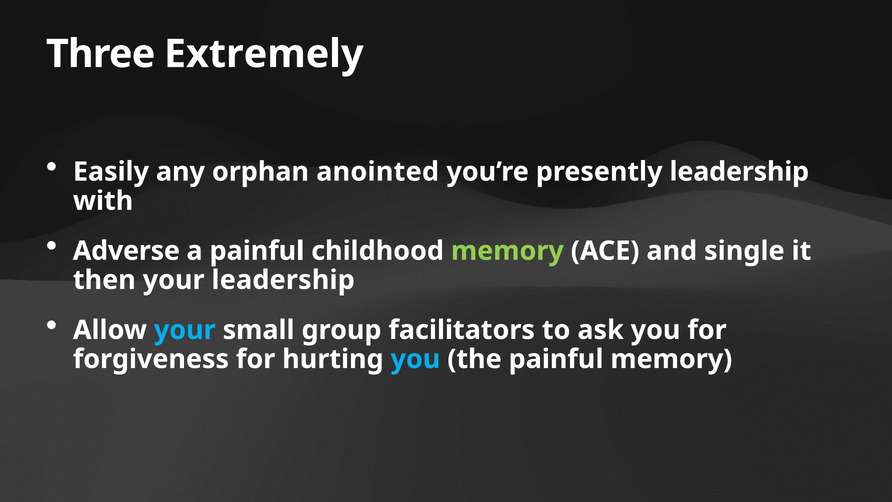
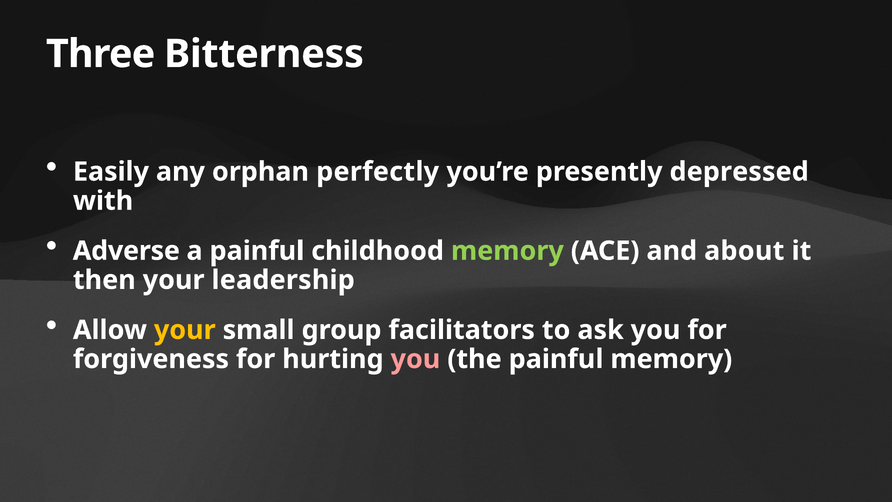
Extremely: Extremely -> Bitterness
anointed: anointed -> perfectly
presently leadership: leadership -> depressed
single: single -> about
your at (185, 330) colour: light blue -> yellow
you at (415, 359) colour: light blue -> pink
